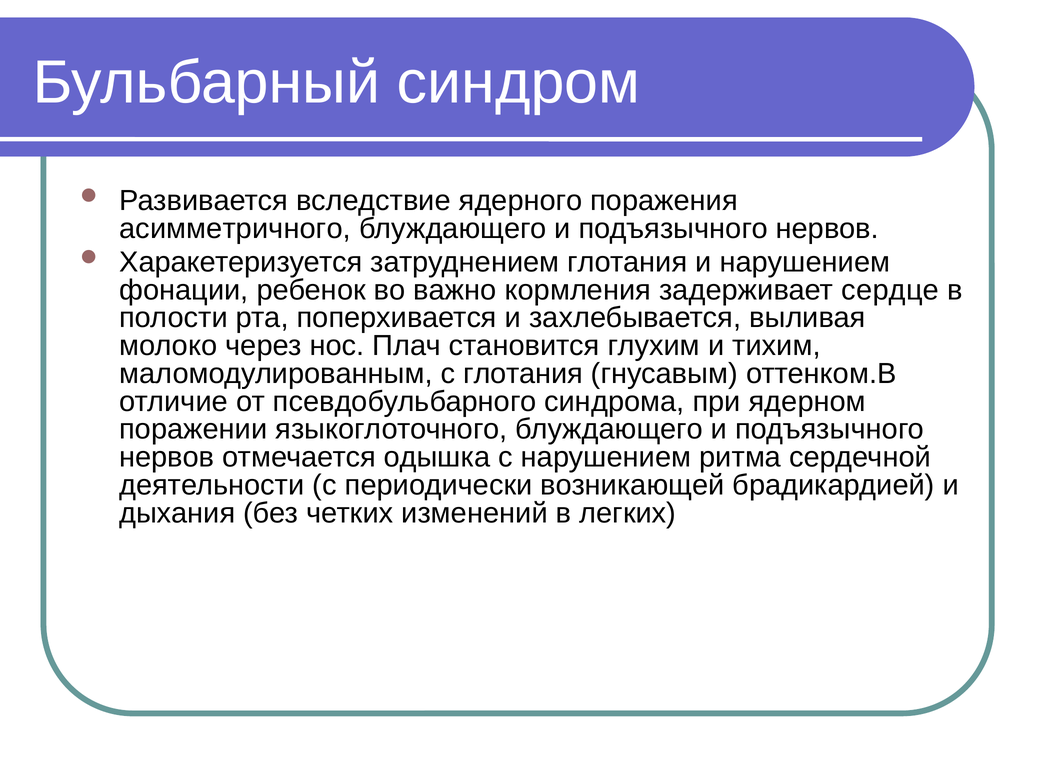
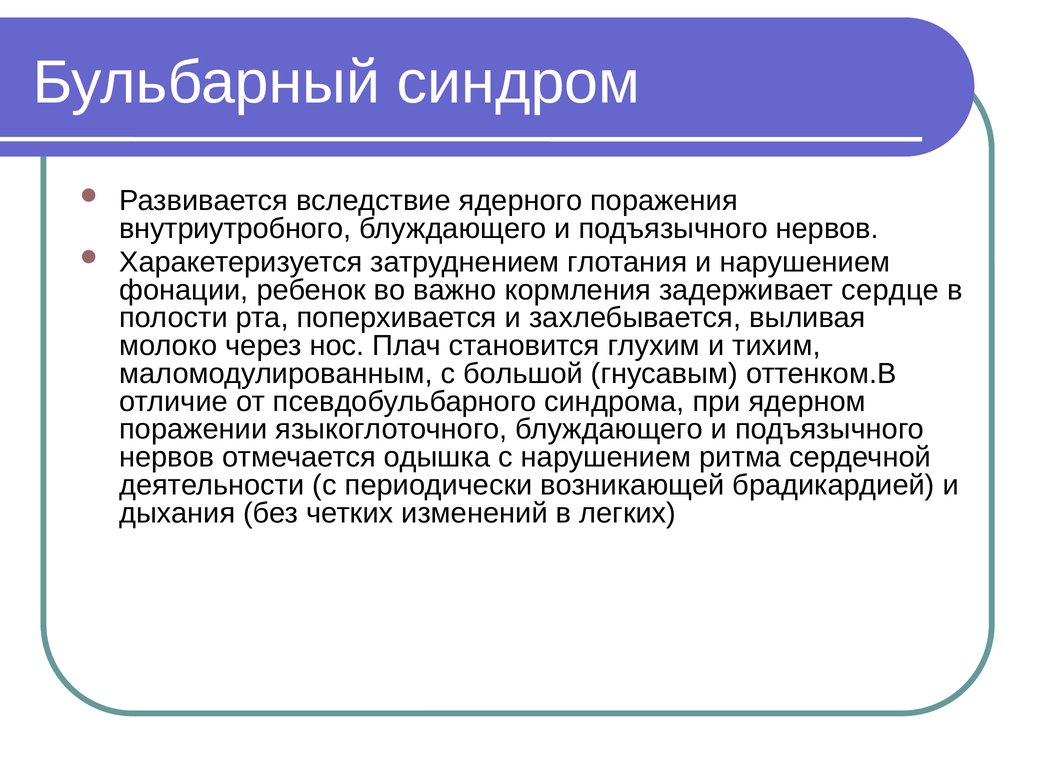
асимметричного: асимметричного -> внутриутробного
с глотания: глотания -> большой
